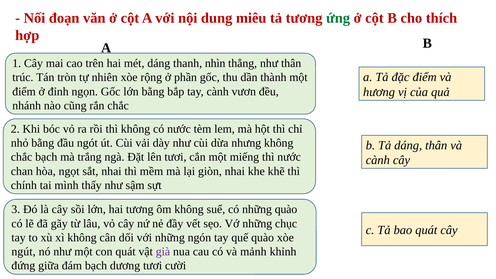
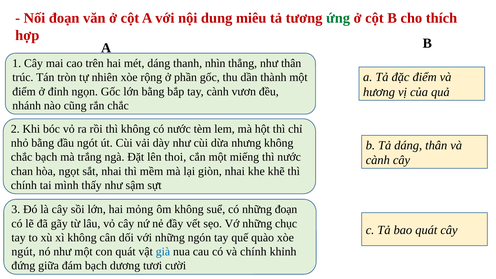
lên tươi: tươi -> thoi
hai tương: tương -> mỏng
những quào: quào -> đoạn
già colour: purple -> blue
và mảnh: mảnh -> chính
